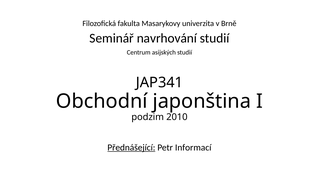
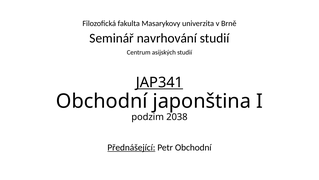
JAP341 underline: none -> present
2010: 2010 -> 2038
Petr Informací: Informací -> Obchodní
